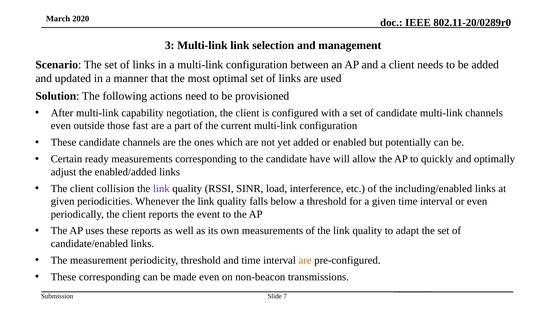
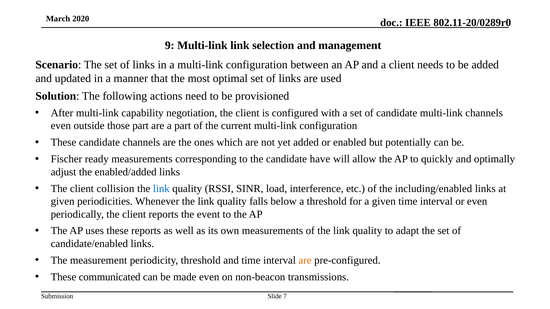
3: 3 -> 9
those fast: fast -> part
Certain: Certain -> Fischer
link at (161, 189) colour: purple -> blue
These corresponding: corresponding -> communicated
